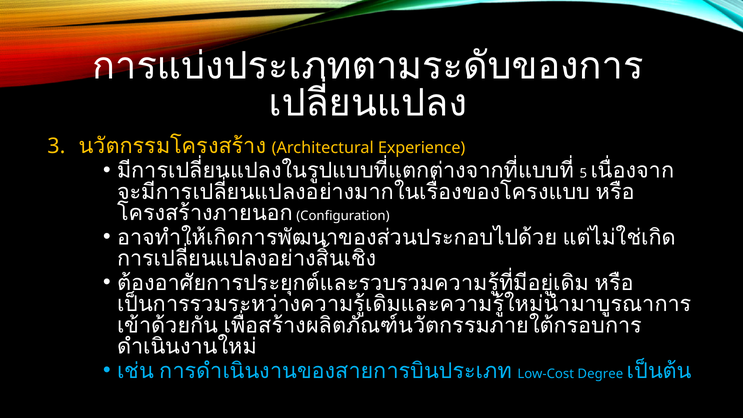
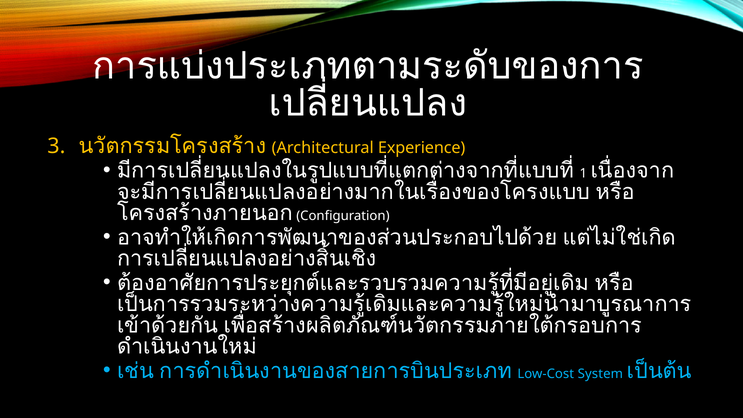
5: 5 -> 1
Degree: Degree -> System
